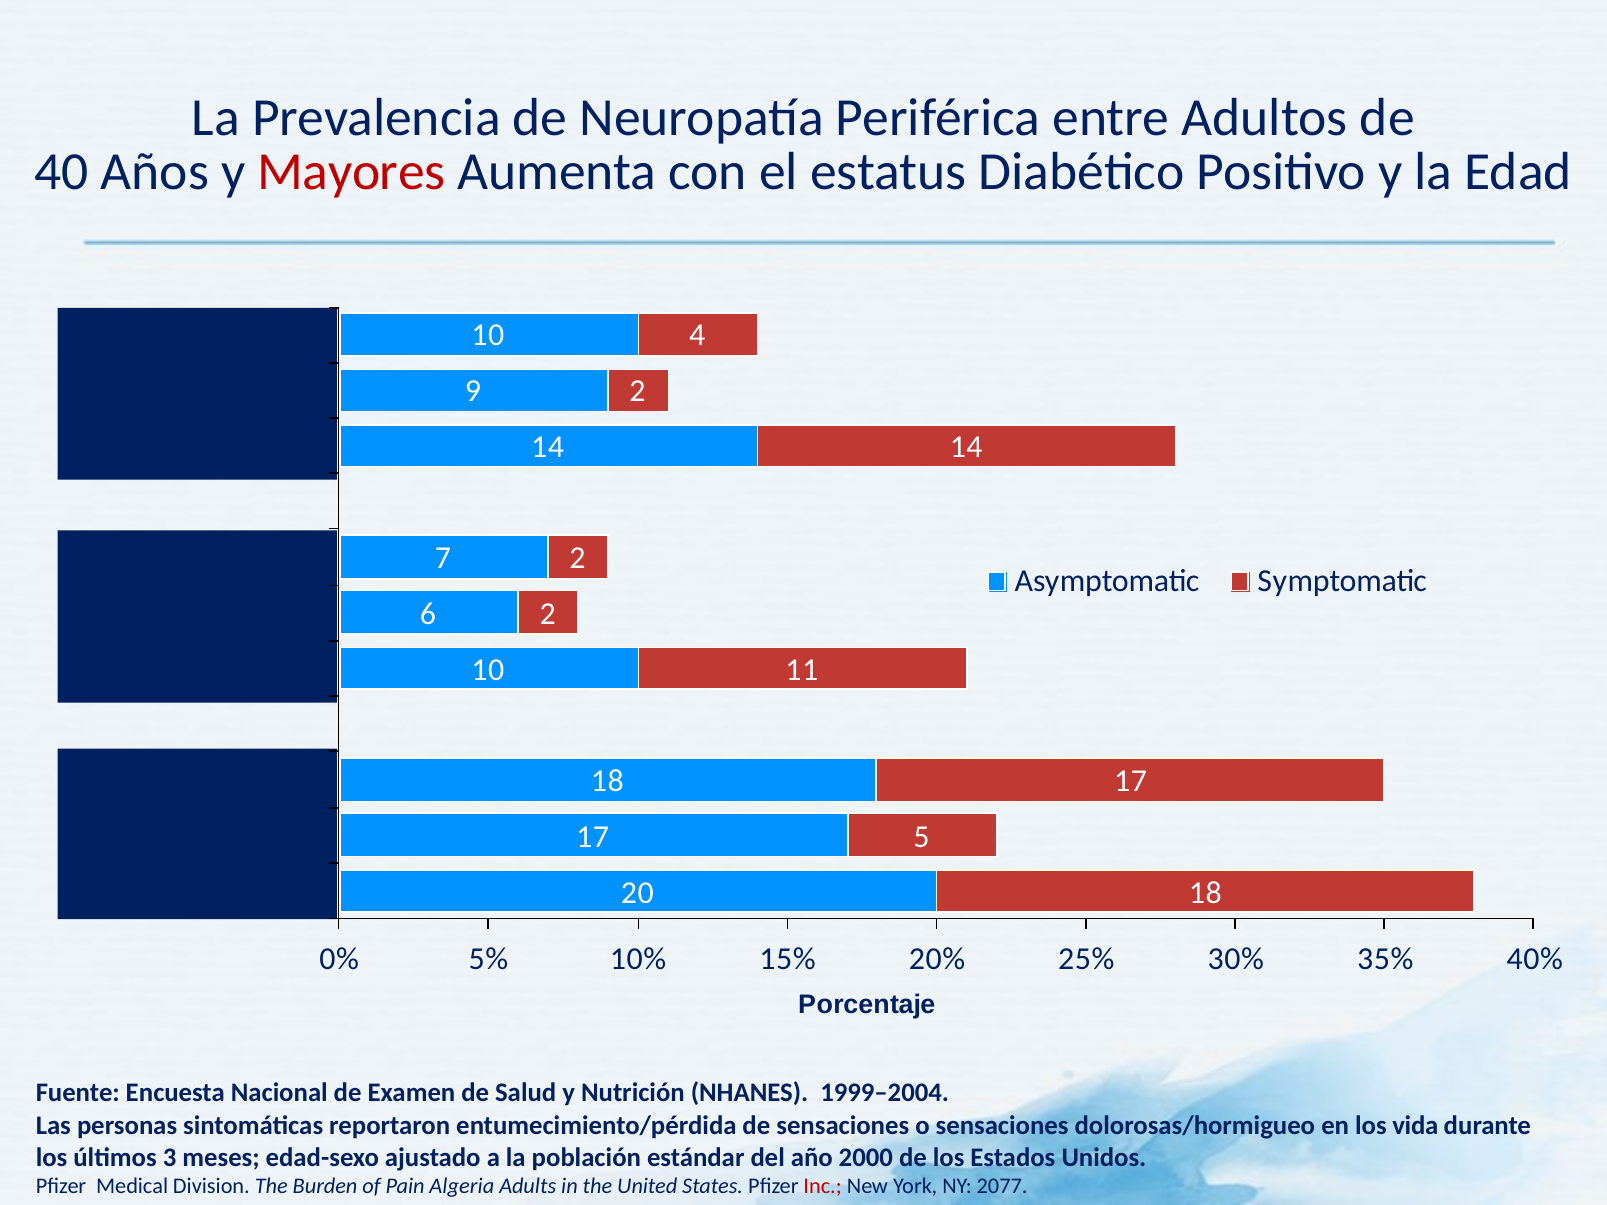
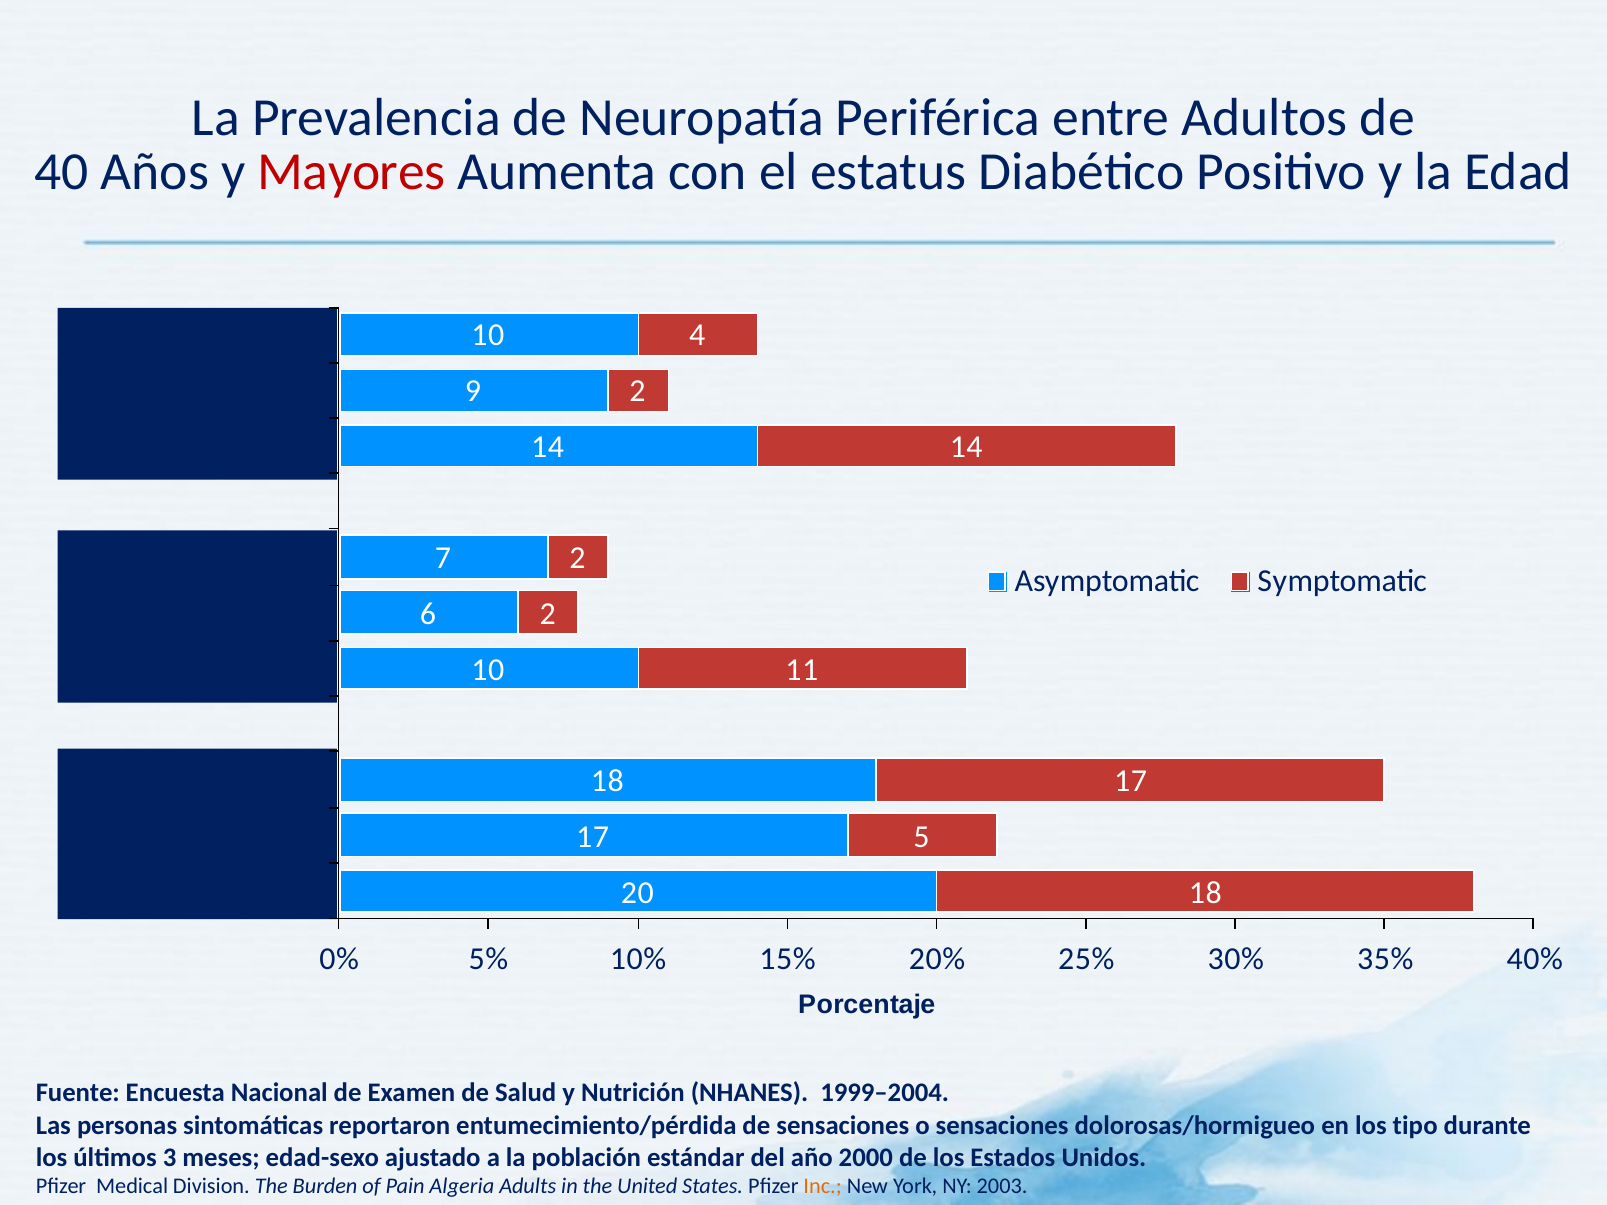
vida: vida -> tipo
Inc colour: red -> orange
2077: 2077 -> 2003
